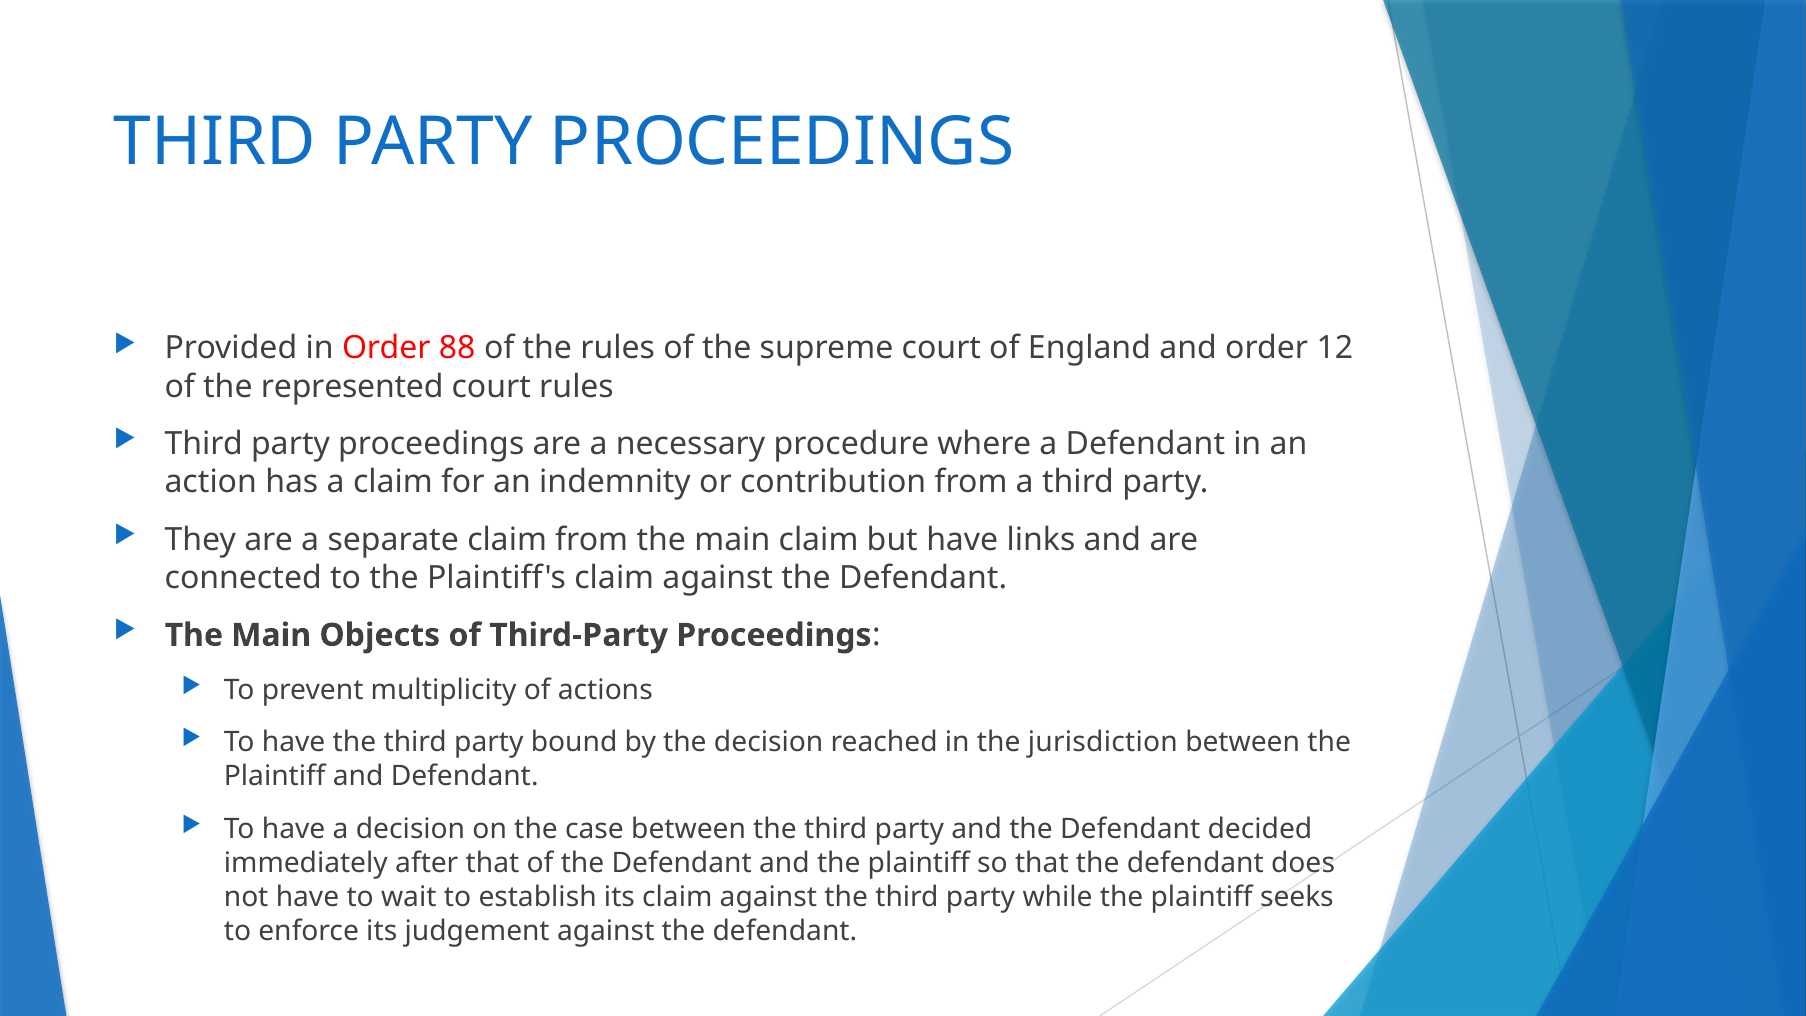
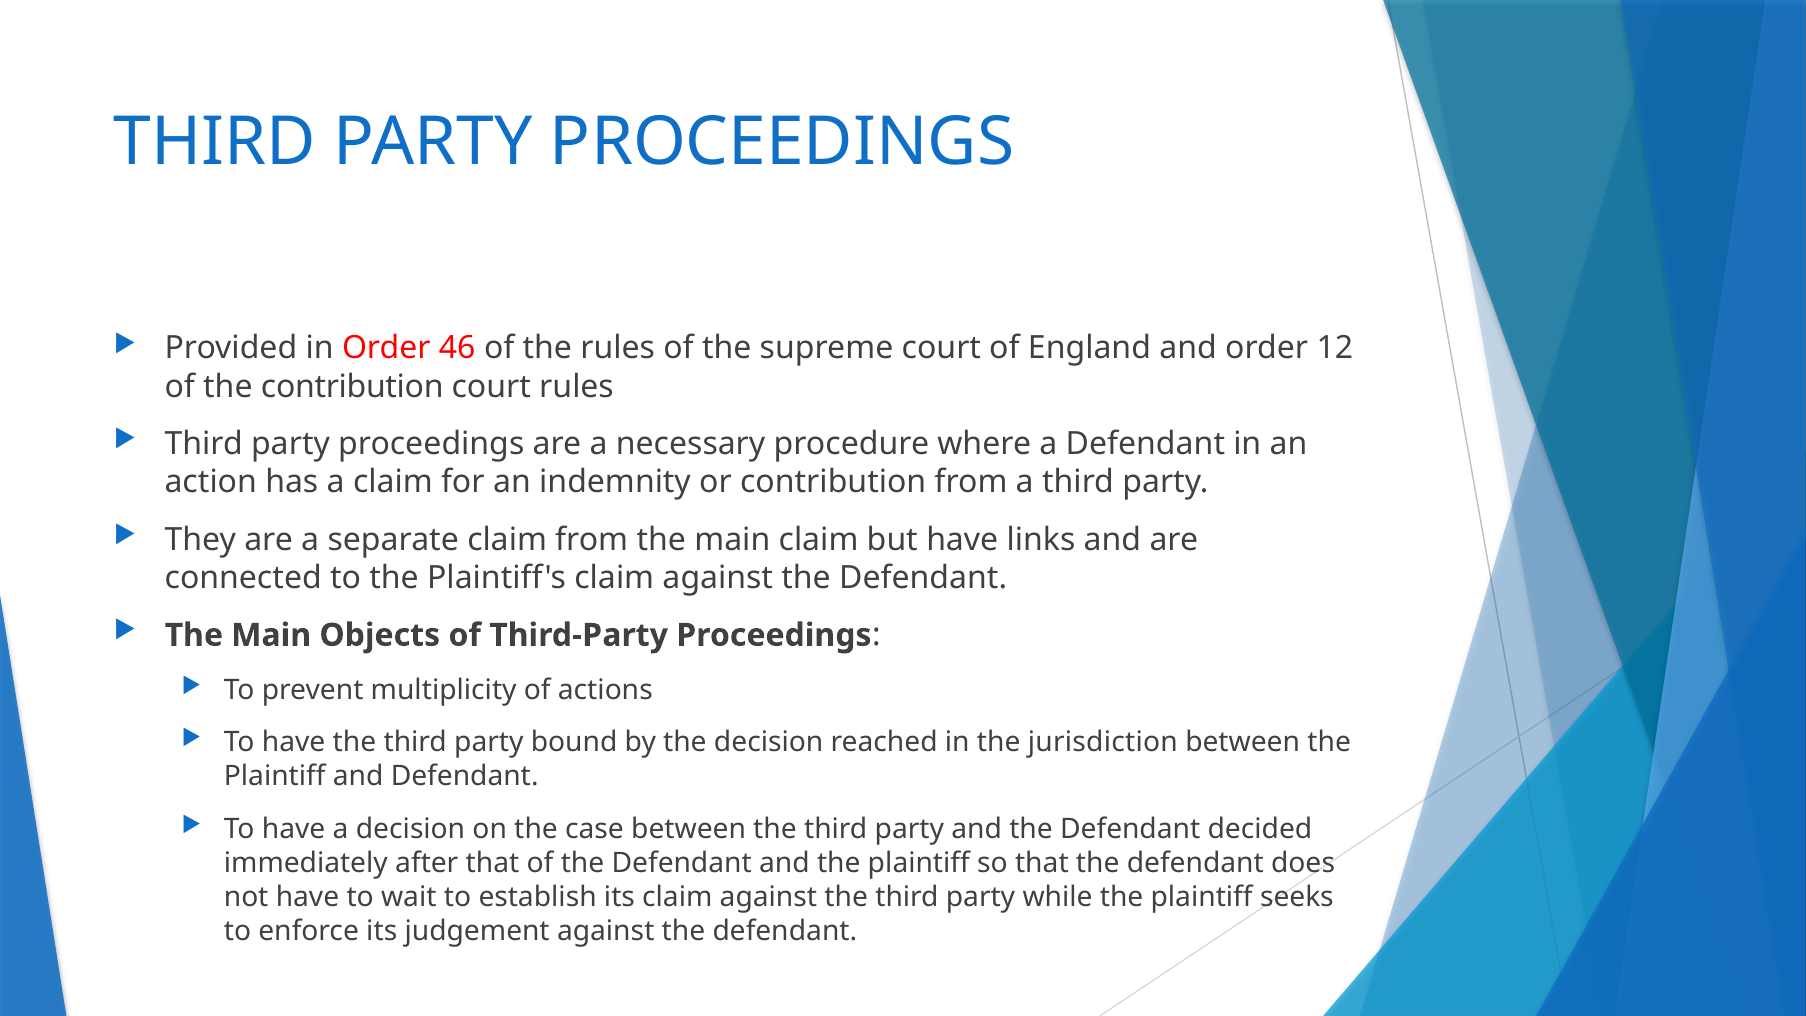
88: 88 -> 46
the represented: represented -> contribution
